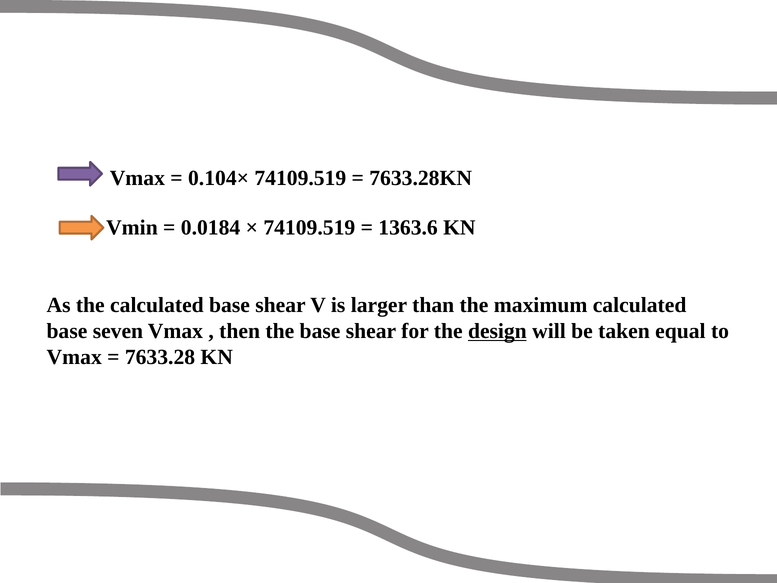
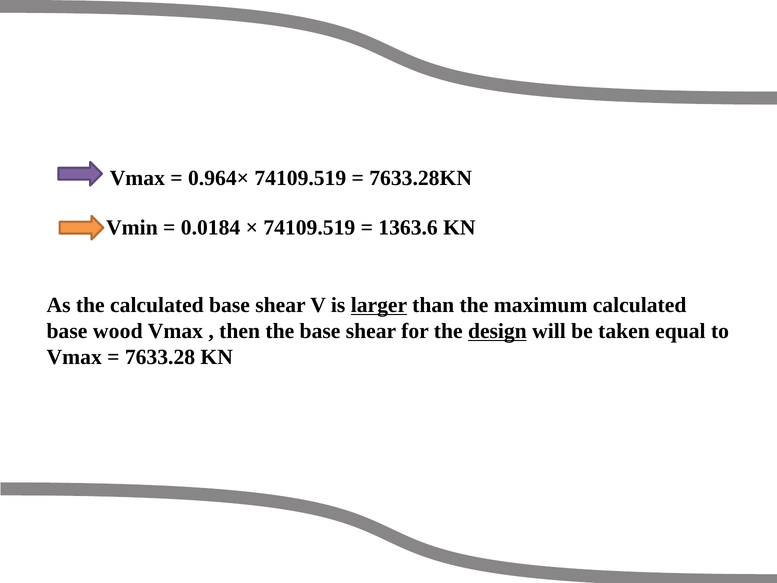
0.104×: 0.104× -> 0.964×
larger underline: none -> present
seven: seven -> wood
